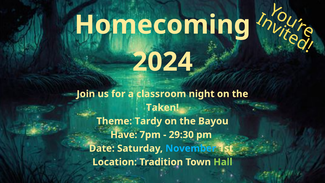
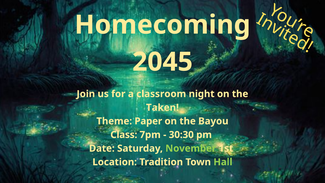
2024: 2024 -> 2045
Tardy: Tardy -> Paper
Have: Have -> Class
29:30: 29:30 -> 30:30
November colour: light blue -> light green
